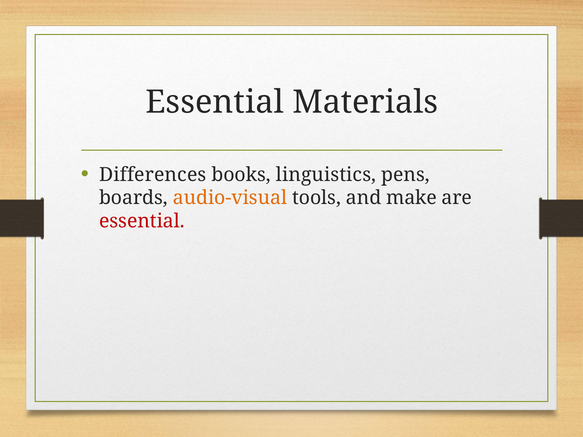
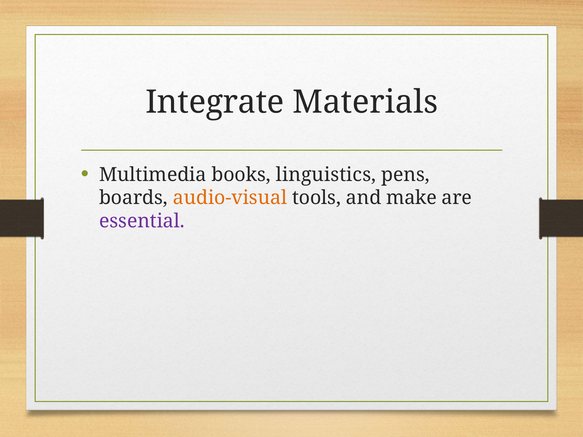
Essential at (215, 102): Essential -> Integrate
Differences: Differences -> Multimedia
essential at (142, 221) colour: red -> purple
